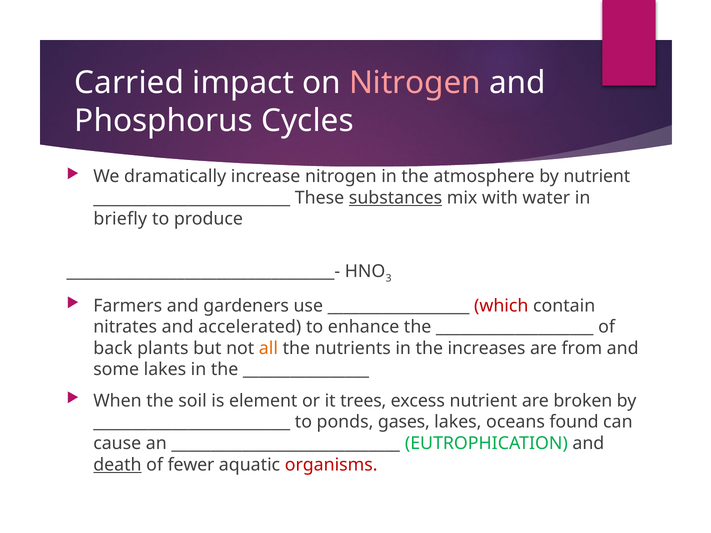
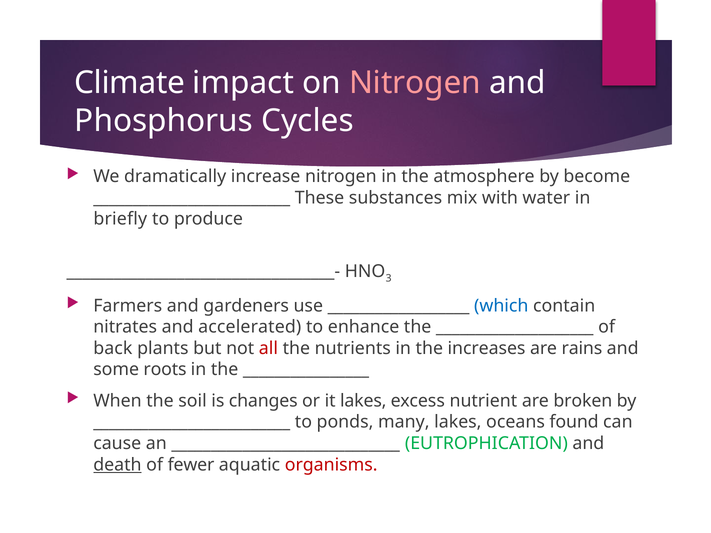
Carried: Carried -> Climate
by nutrient: nutrient -> become
substances underline: present -> none
which colour: red -> blue
all colour: orange -> red
from: from -> rains
some lakes: lakes -> roots
element: element -> changes
it trees: trees -> lakes
gases: gases -> many
